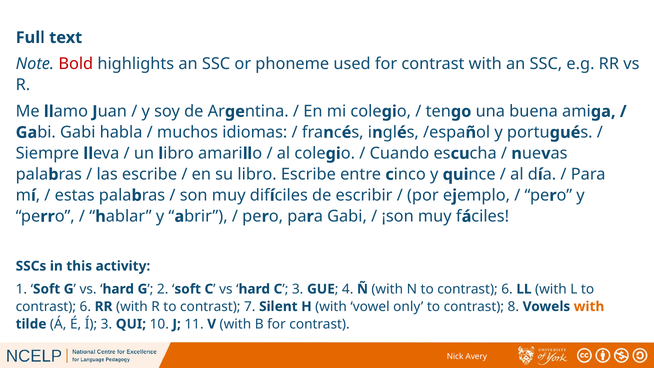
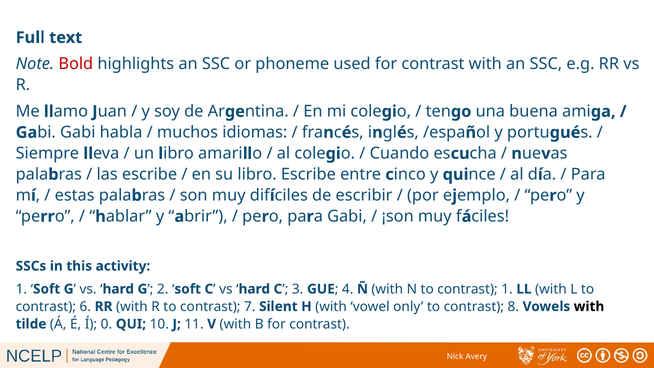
N to contrast 6: 6 -> 1
with at (589, 306) colour: orange -> black
Í 3: 3 -> 0
